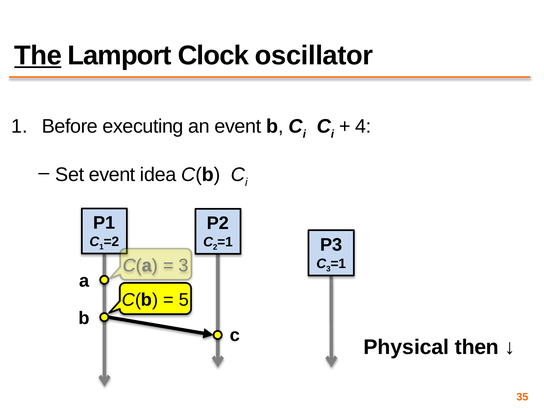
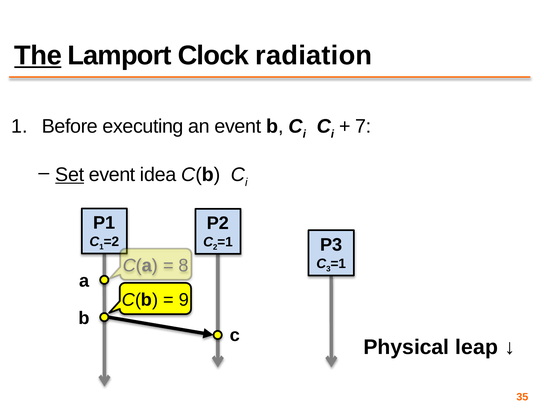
oscillator: oscillator -> radiation
4: 4 -> 7
Set underline: none -> present
3 at (184, 265): 3 -> 8
5: 5 -> 9
then: then -> leap
